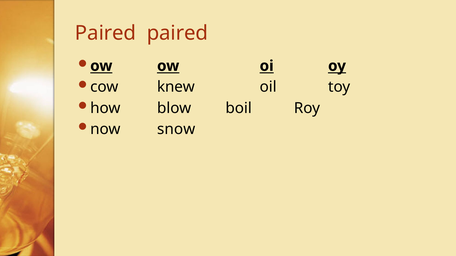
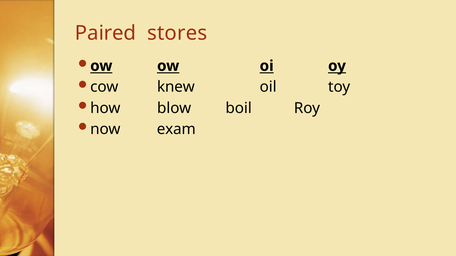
Paired paired: paired -> stores
snow: snow -> exam
